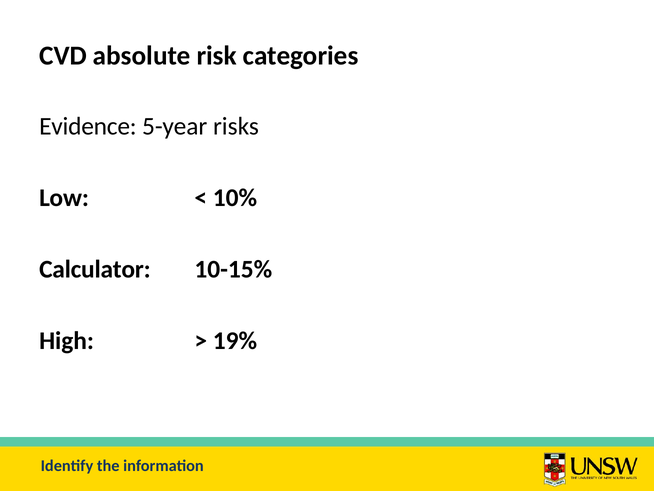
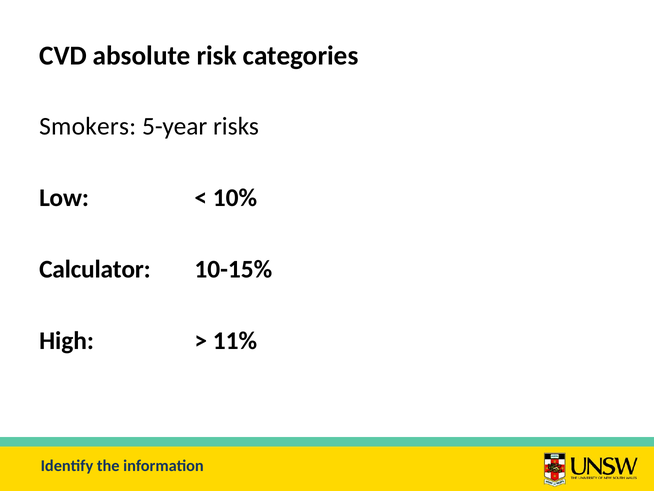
Evidence: Evidence -> Smokers
19%: 19% -> 11%
